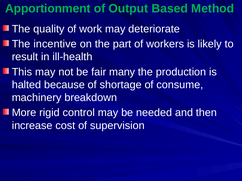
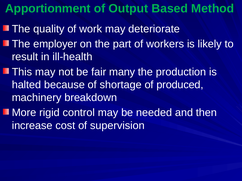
incentive: incentive -> employer
consume: consume -> produced
